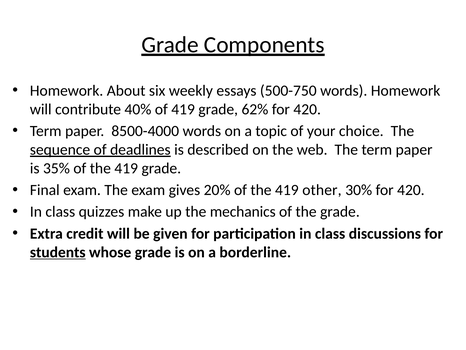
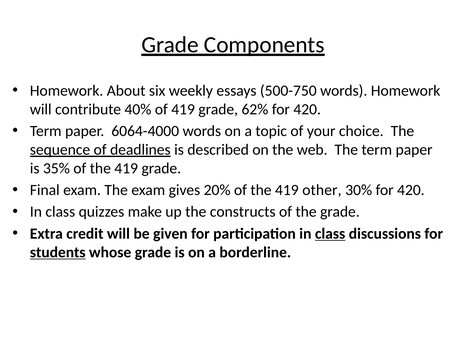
8500-4000: 8500-4000 -> 6064-4000
mechanics: mechanics -> constructs
class at (330, 233) underline: none -> present
